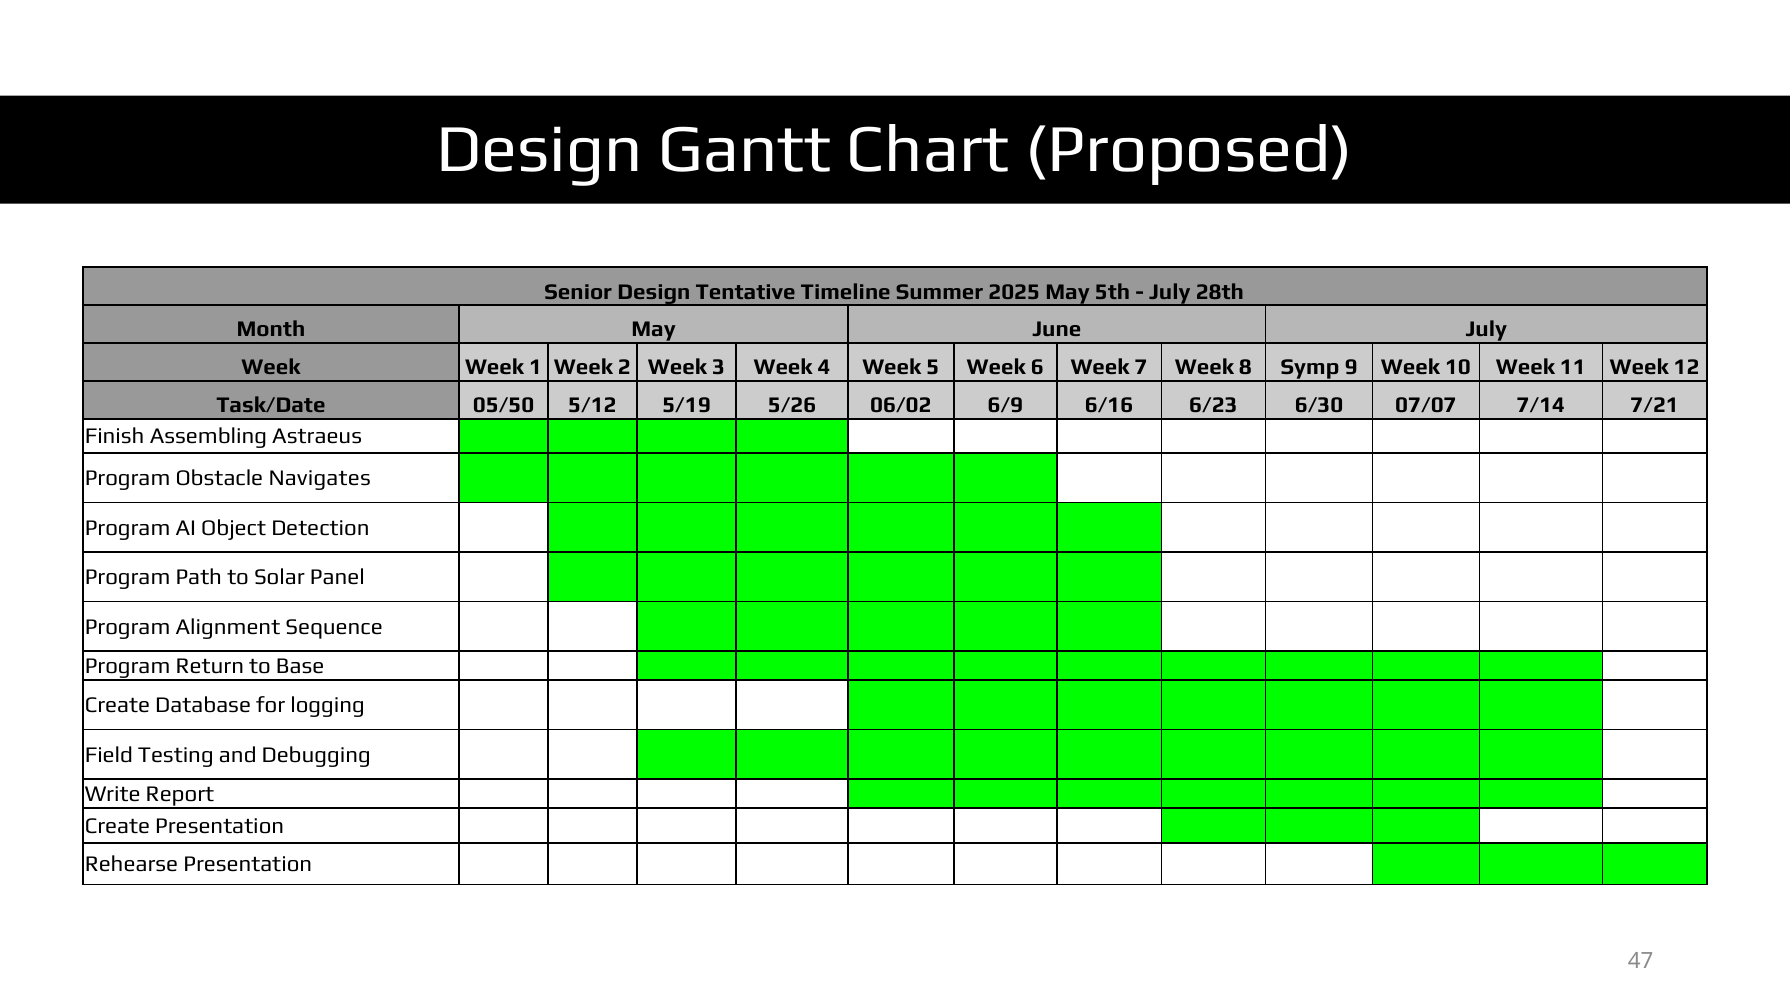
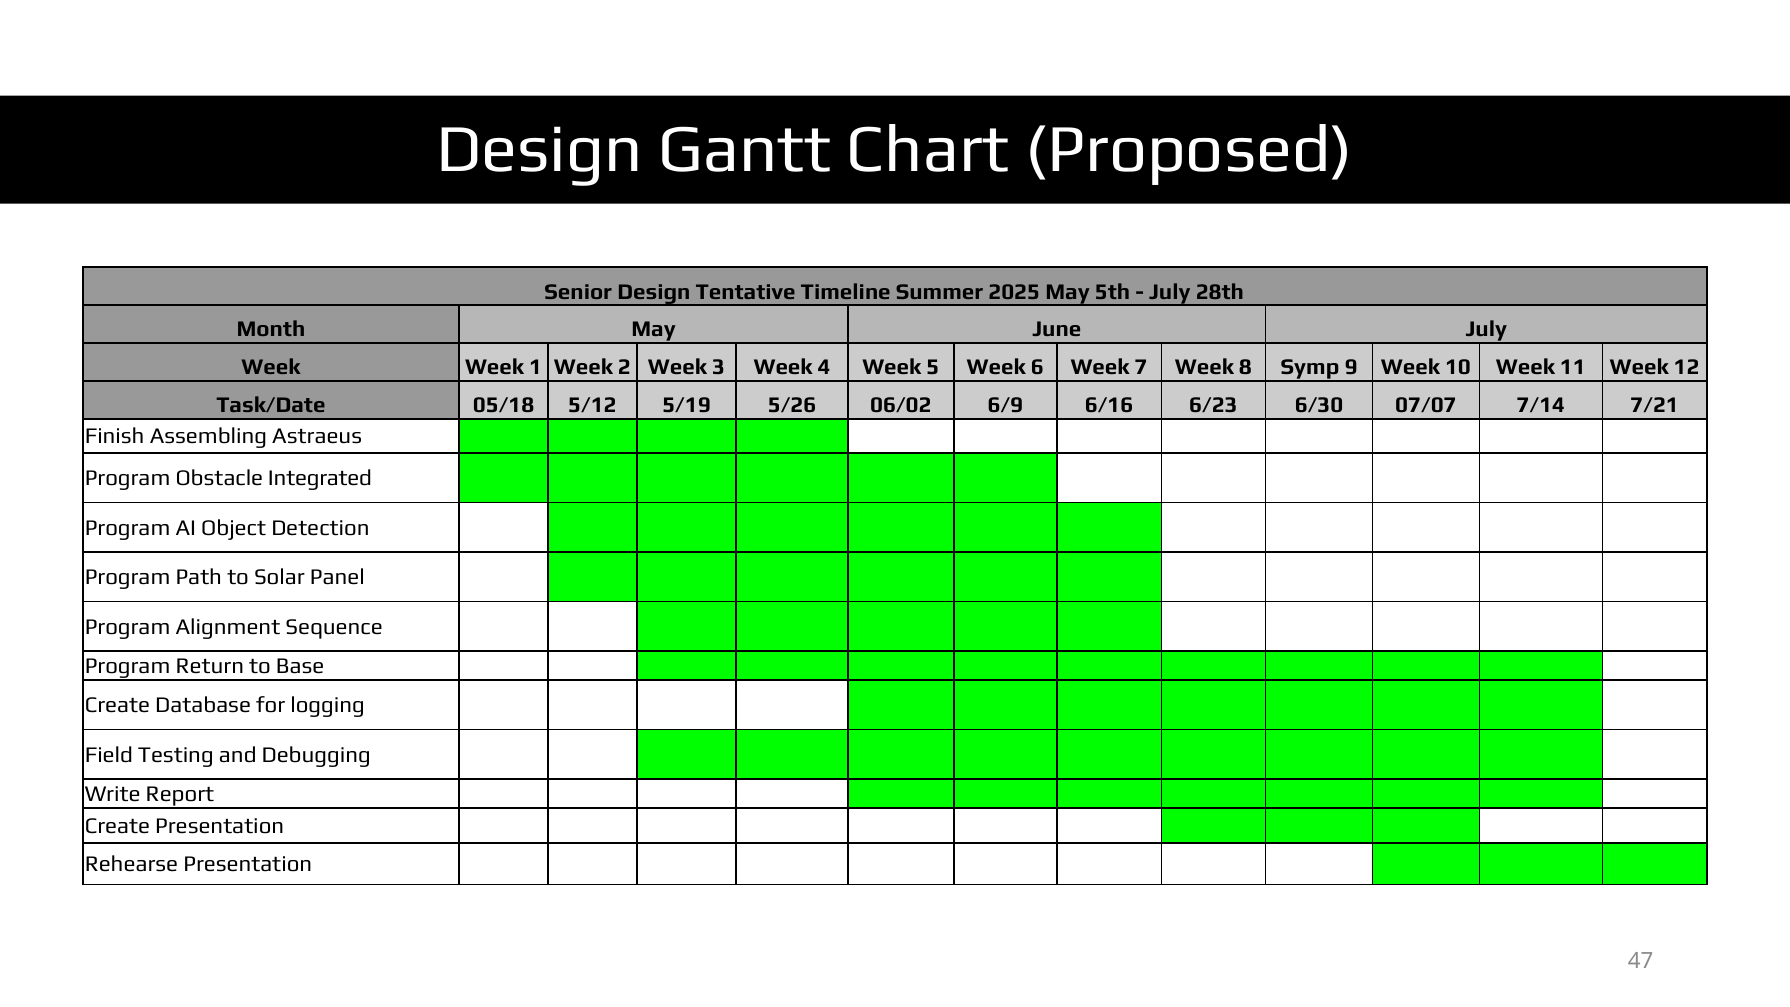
05/50: 05/50 -> 05/18
Navigates: Navigates -> Integrated
